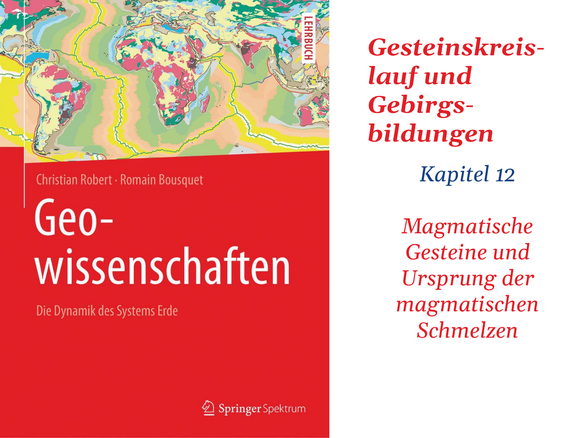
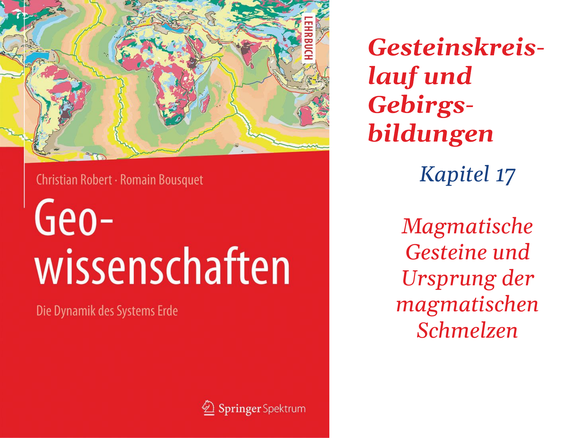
12: 12 -> 17
